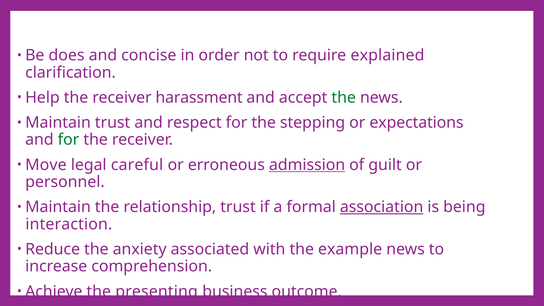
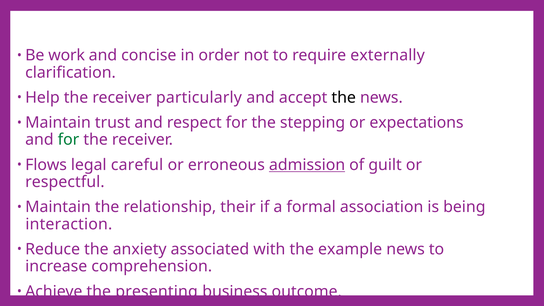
does: does -> work
explained: explained -> externally
harassment: harassment -> particularly
the at (344, 98) colour: green -> black
Move: Move -> Flows
personnel: personnel -> respectful
relationship trust: trust -> their
association underline: present -> none
